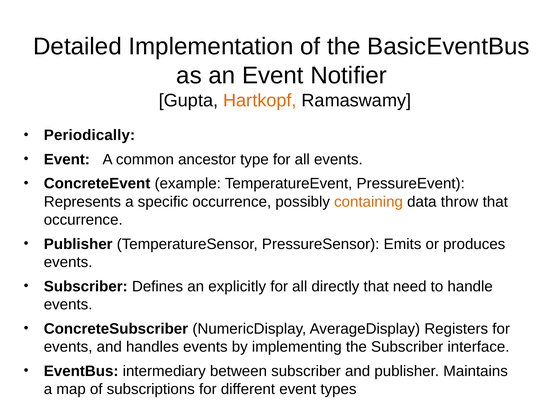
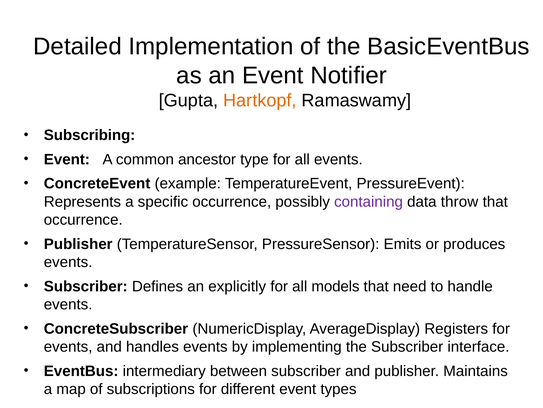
Periodically: Periodically -> Subscribing
containing colour: orange -> purple
directly: directly -> models
